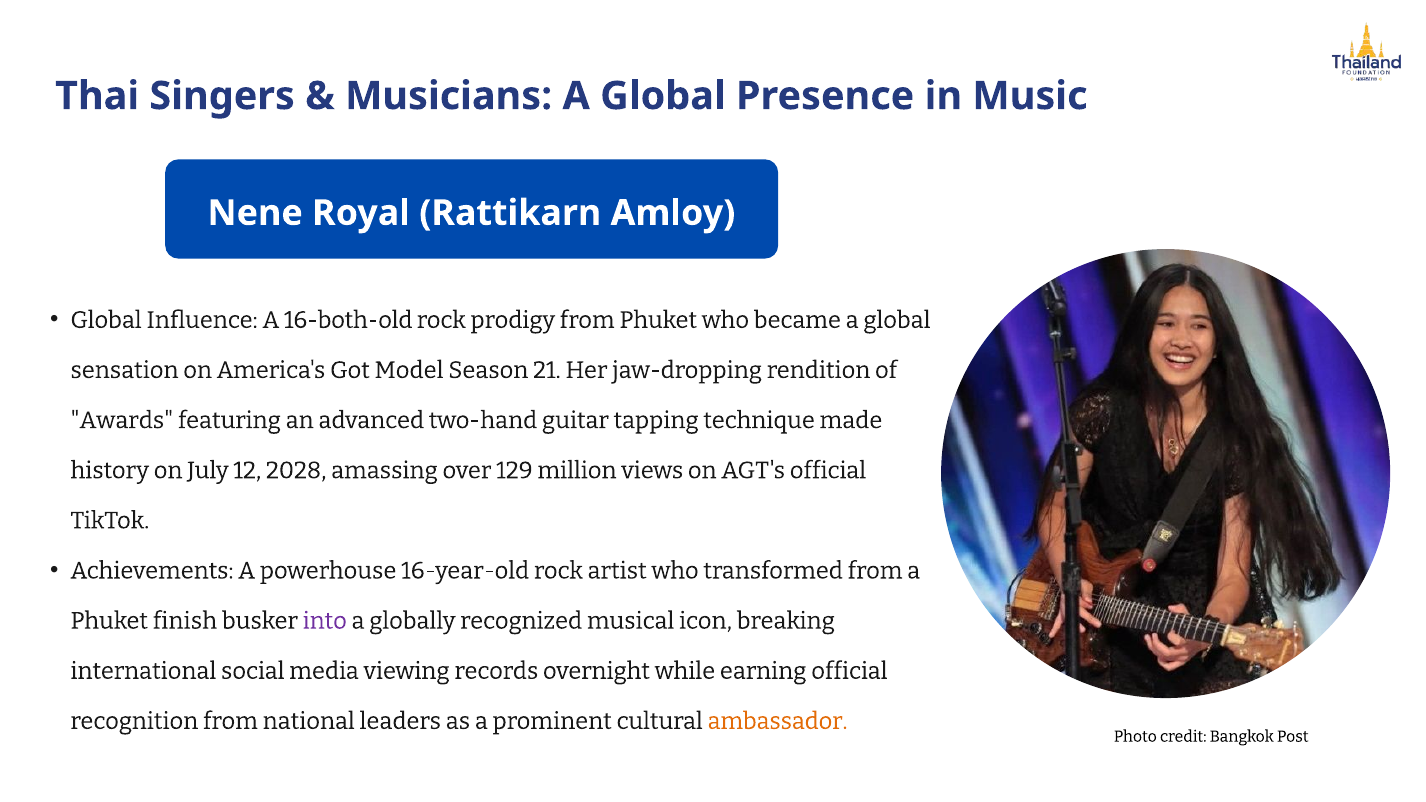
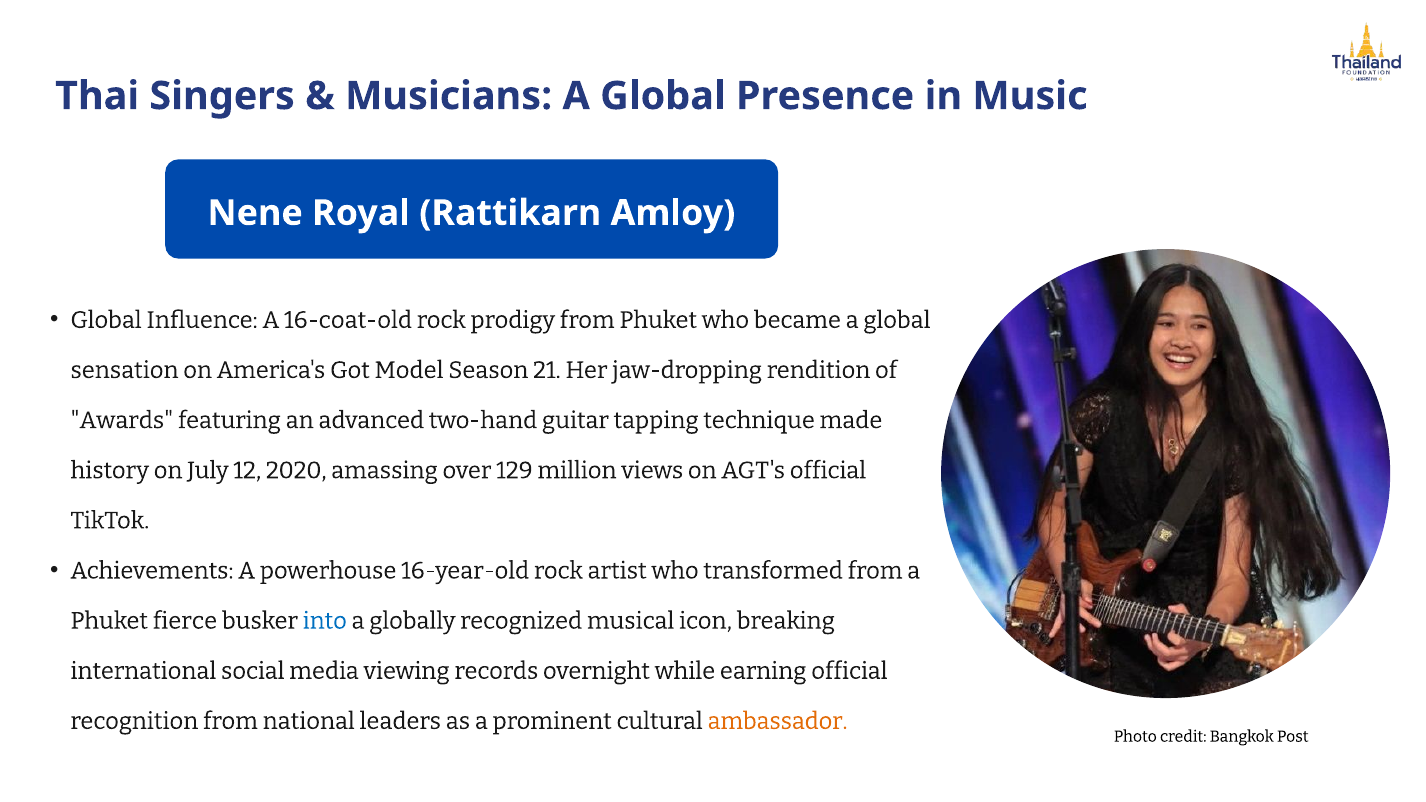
16-both-old: 16-both-old -> 16-coat-old
2028: 2028 -> 2020
finish: finish -> fierce
into colour: purple -> blue
